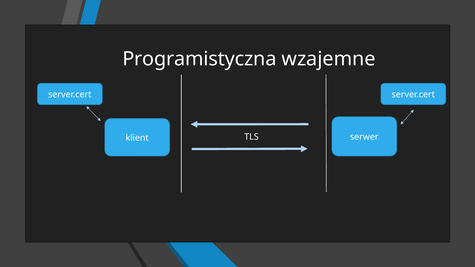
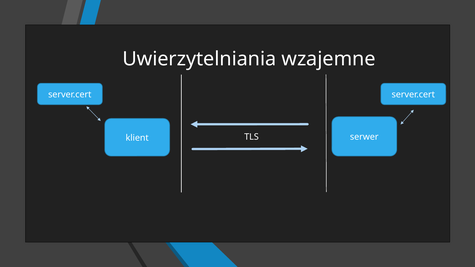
Programistyczna: Programistyczna -> Uwierzytelniania
